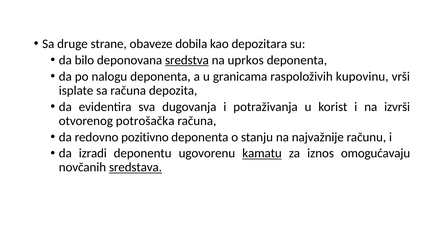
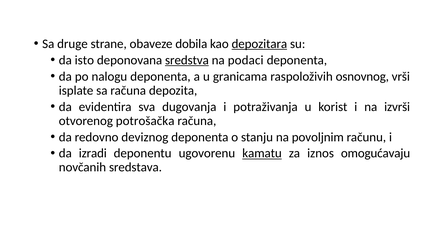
depozitara underline: none -> present
bilo: bilo -> isto
uprkos: uprkos -> podaci
kupovinu: kupovinu -> osnovnog
pozitivno: pozitivno -> deviznog
najvažnije: najvažnije -> povoljnim
sredstava underline: present -> none
